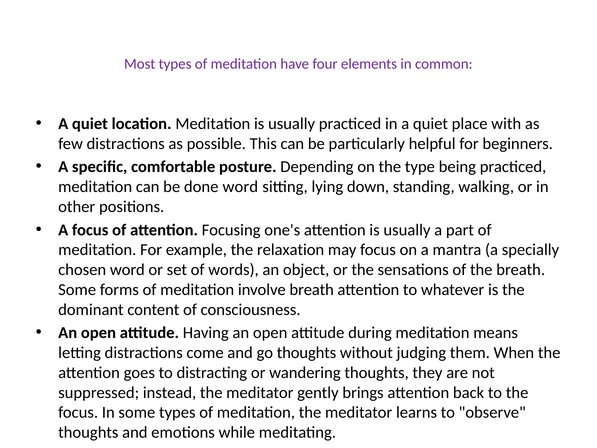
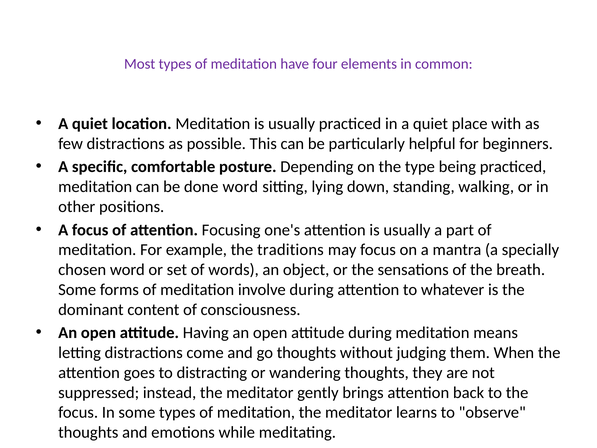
relaxation: relaxation -> traditions
involve breath: breath -> during
